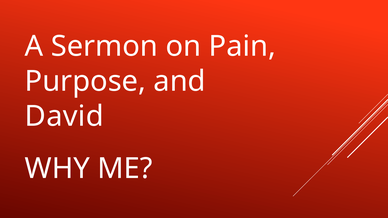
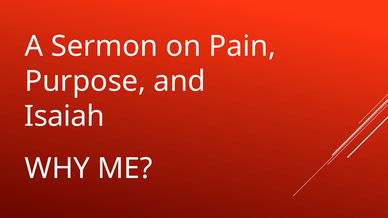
David: David -> Isaiah
